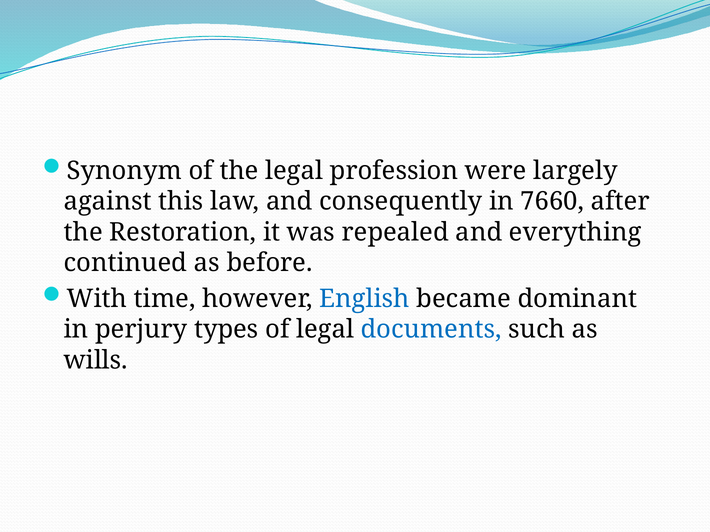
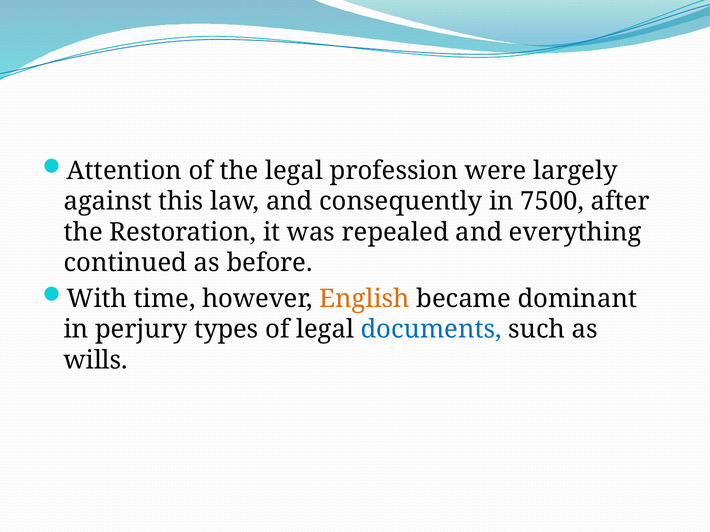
Synonym: Synonym -> Attention
7660: 7660 -> 7500
English colour: blue -> orange
